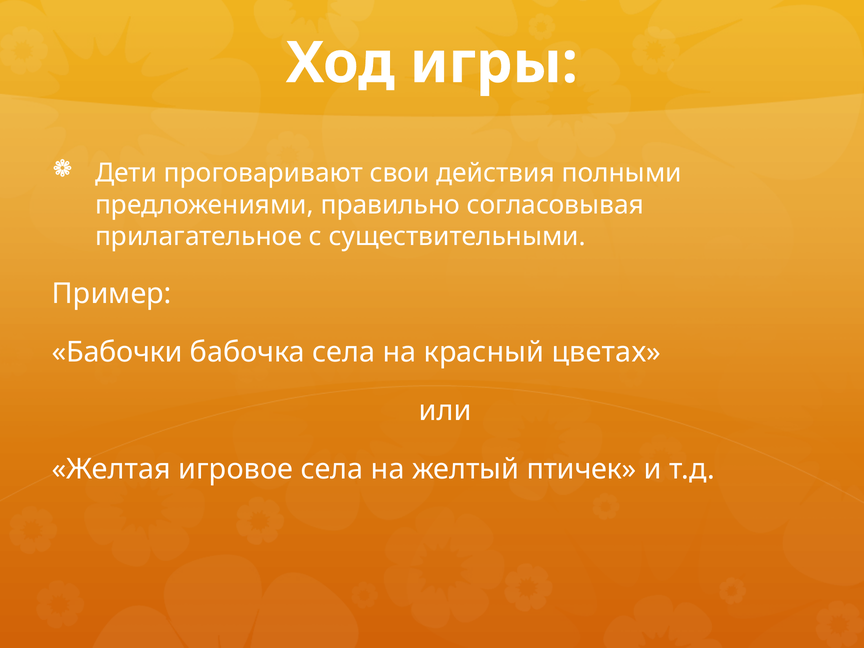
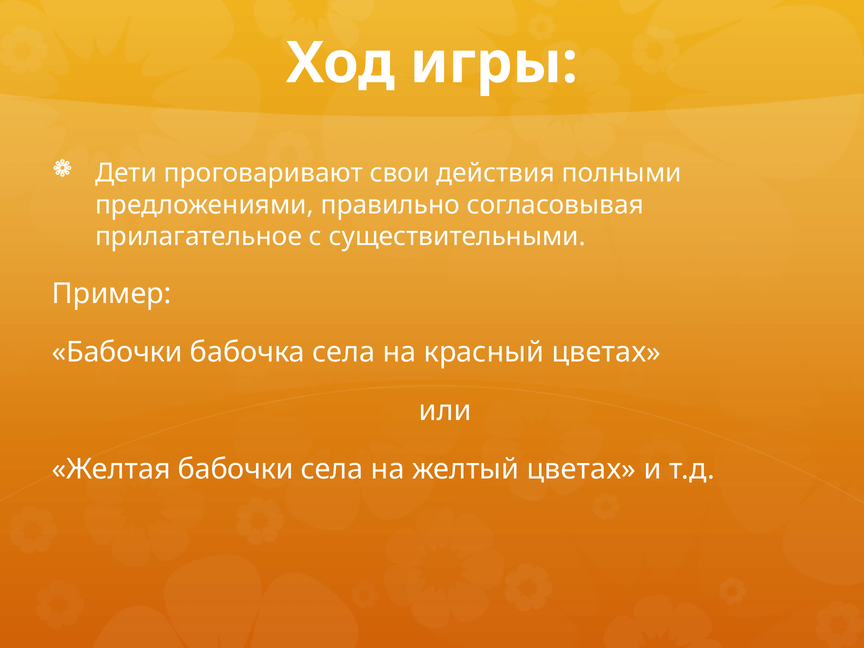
Желтая игровое: игровое -> бабочки
желтый птичек: птичек -> цветах
